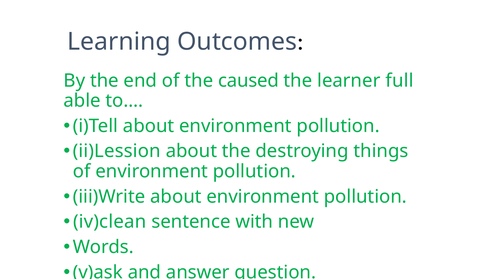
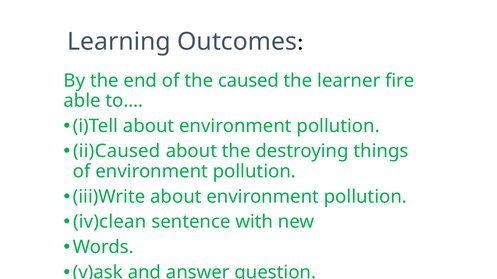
full: full -> fire
ii)Lession: ii)Lession -> ii)Caused
